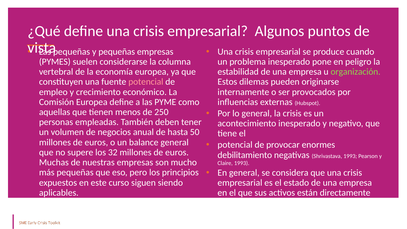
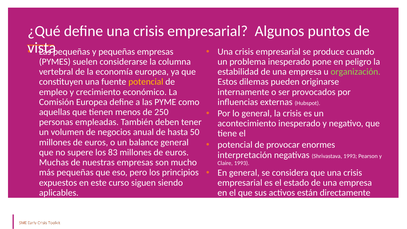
potencial at (146, 82) colour: pink -> yellow
32: 32 -> 83
debilitamiento: debilitamiento -> interpretación
